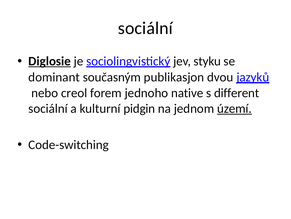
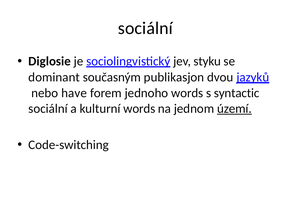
Diglosie underline: present -> none
creol: creol -> have
jednoho native: native -> words
different: different -> syntactic
kulturní pidgin: pidgin -> words
